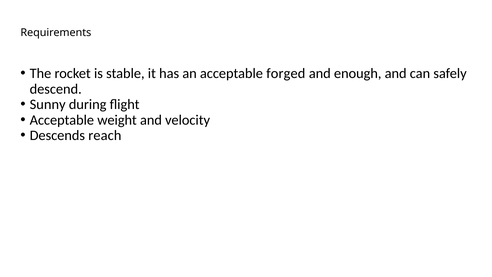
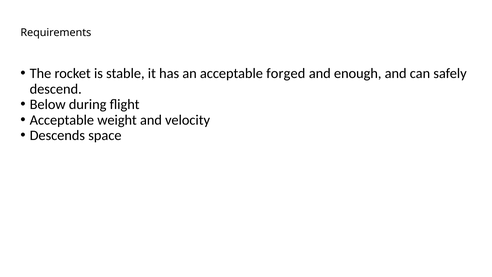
Sunny: Sunny -> Below
reach: reach -> space
